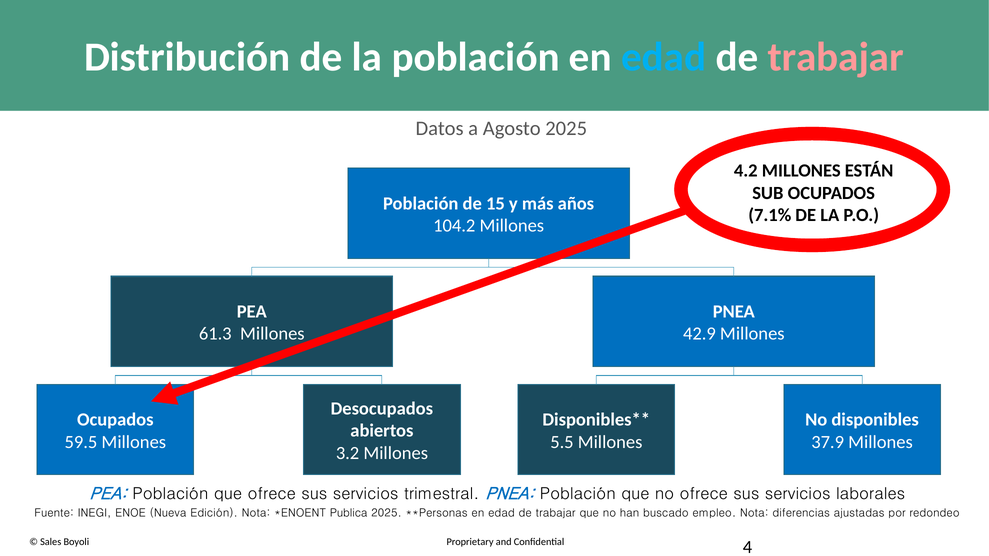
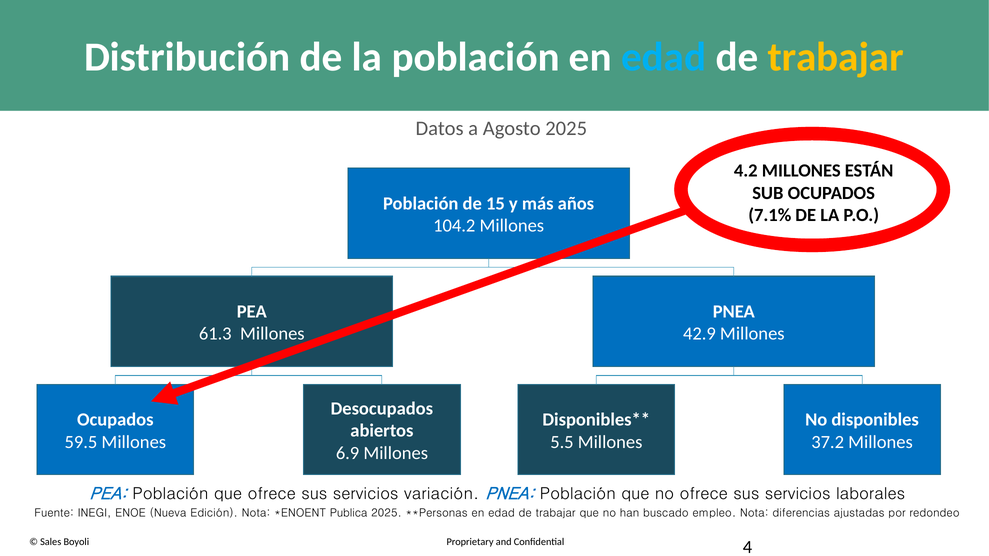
trabajar at (836, 57) colour: pink -> yellow
37.9: 37.9 -> 37.2
3.2: 3.2 -> 6.9
trimestral: trimestral -> variación
